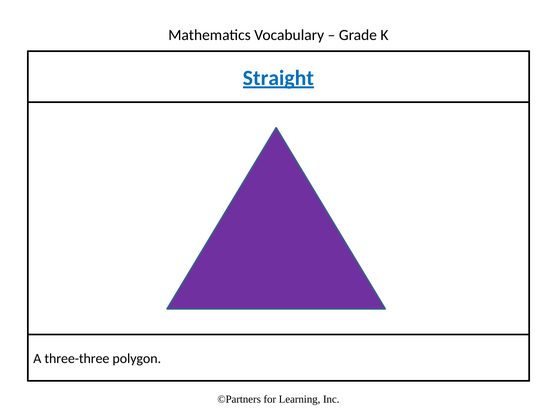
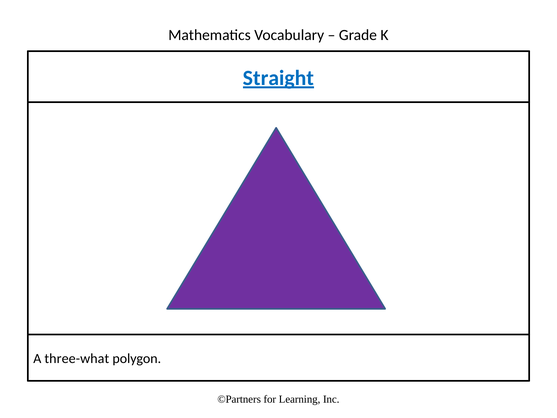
three-three: three-three -> three-what
